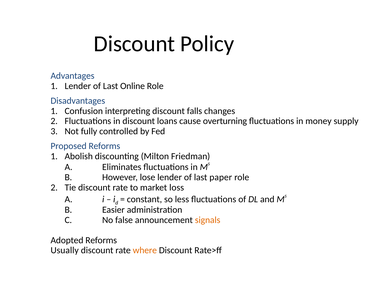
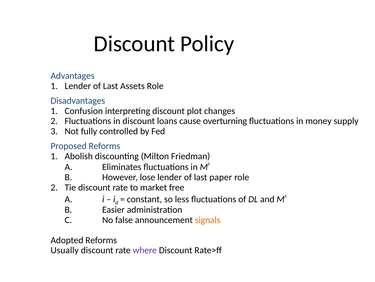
Online: Online -> Assets
falls: falls -> plot
loss: loss -> free
where colour: orange -> purple
